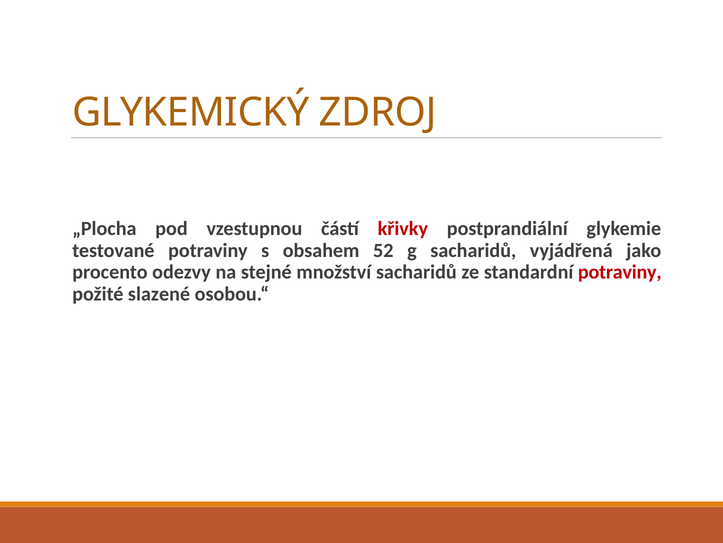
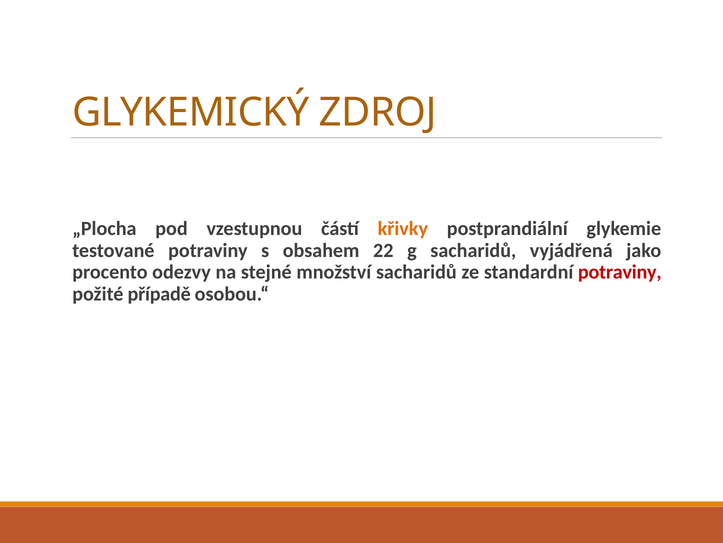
křivky colour: red -> orange
52: 52 -> 22
slazené: slazené -> případě
